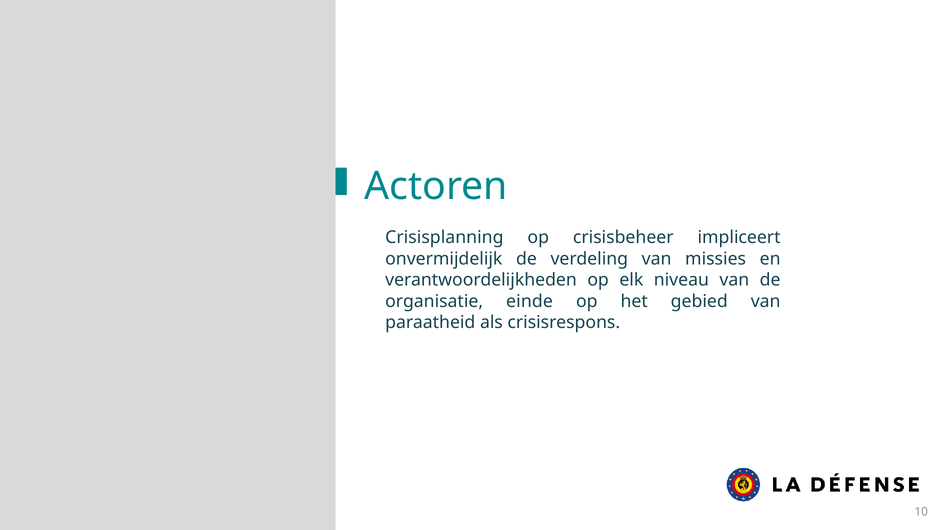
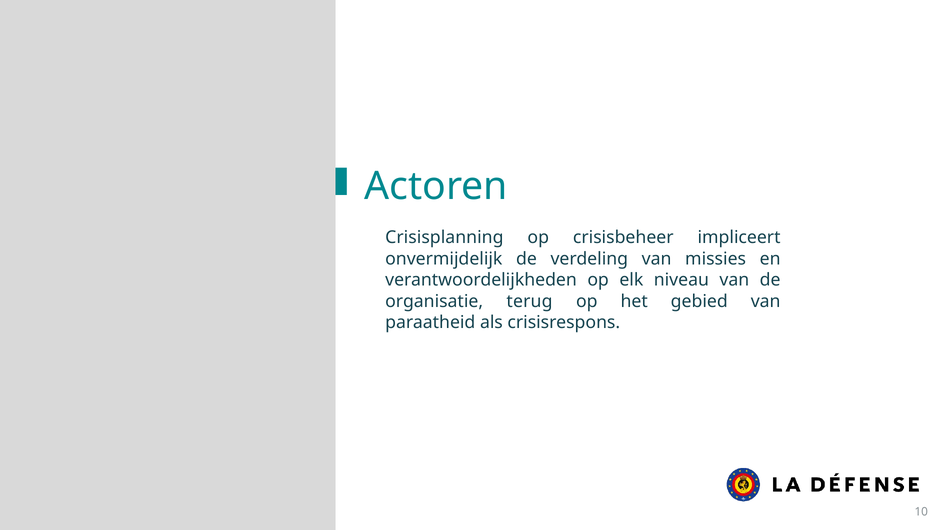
einde: einde -> terug
